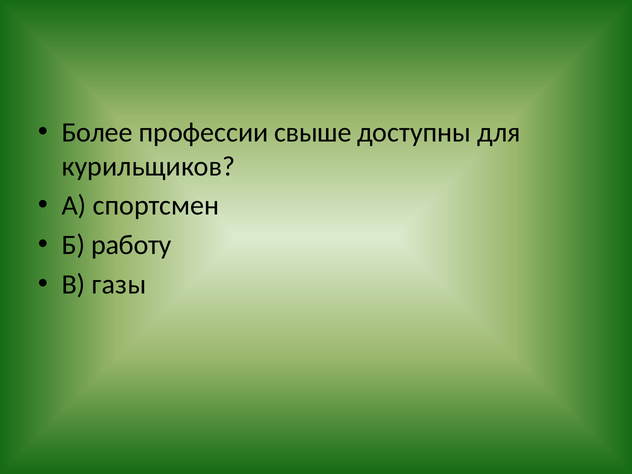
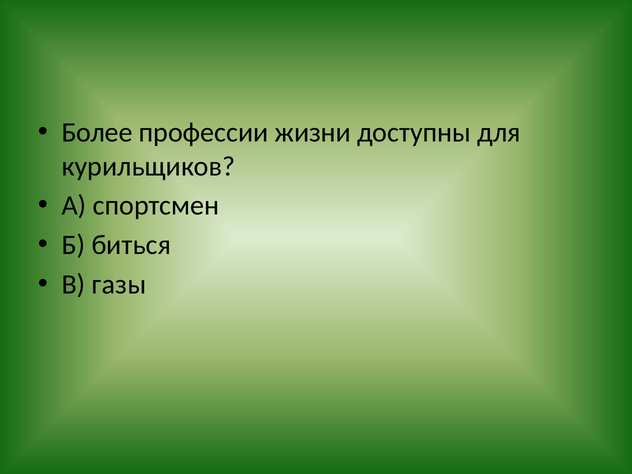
свыше: свыше -> жизни
работу: работу -> биться
